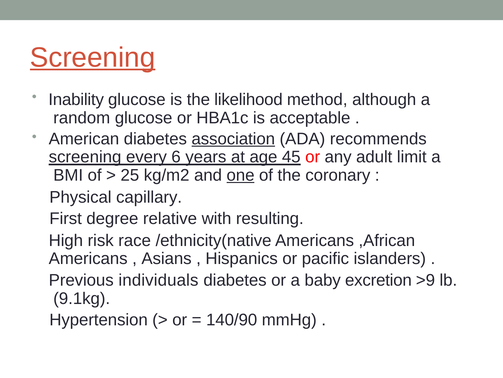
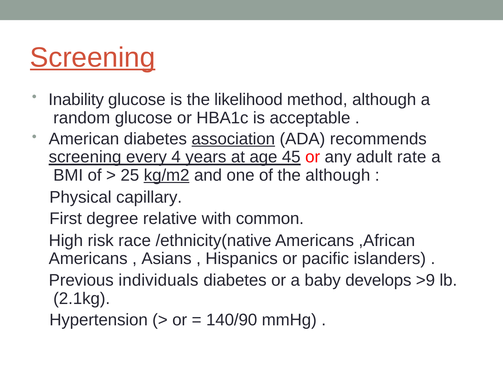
6: 6 -> 4
limit: limit -> rate
kg/m2 underline: none -> present
one underline: present -> none
the coronary: coronary -> although
resulting: resulting -> common
excretion: excretion -> develops
9.1kg: 9.1kg -> 2.1kg
